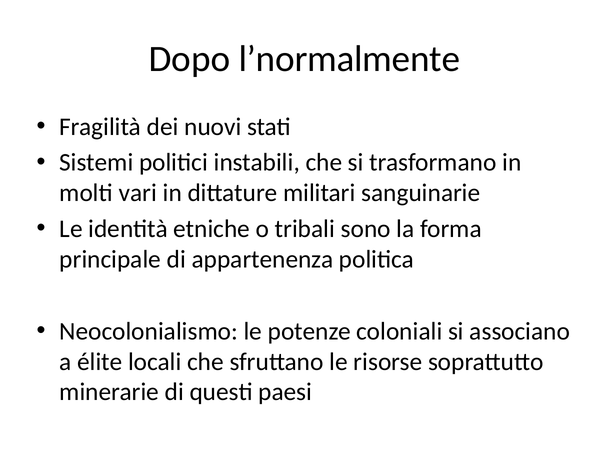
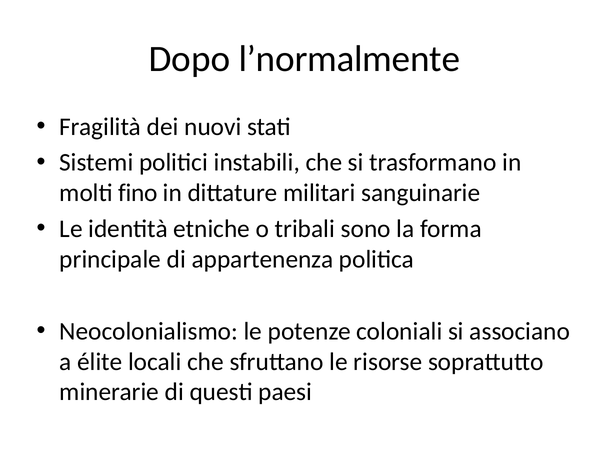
vari: vari -> fino
